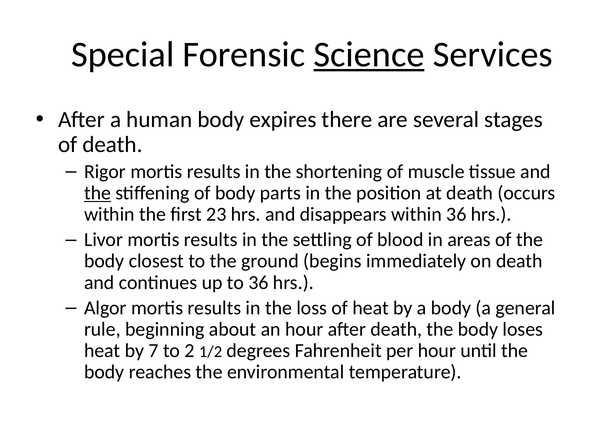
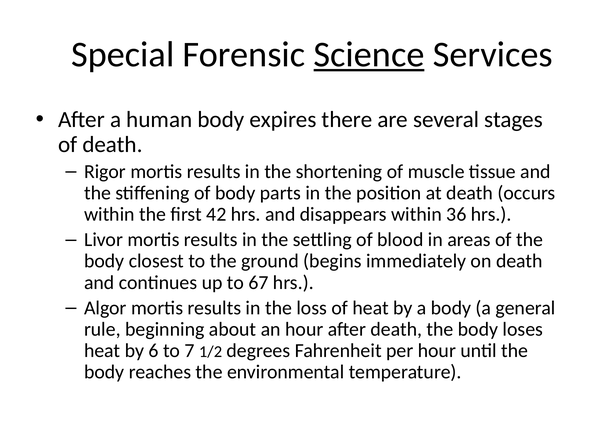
the at (98, 193) underline: present -> none
23: 23 -> 42
to 36: 36 -> 67
7: 7 -> 6
2: 2 -> 7
